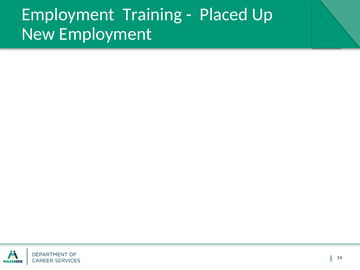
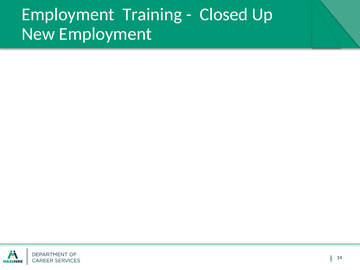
Placed: Placed -> Closed
